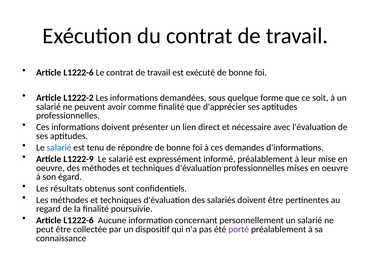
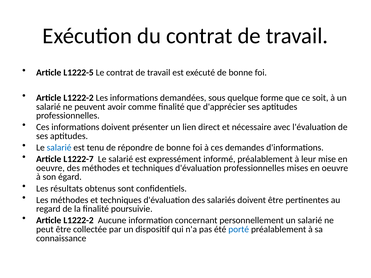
L1222-6 at (79, 73): L1222-6 -> L1222-5
L1222-9: L1222-9 -> L1222-7
L1222-6 at (79, 221): L1222-6 -> L1222-2
porté colour: purple -> blue
